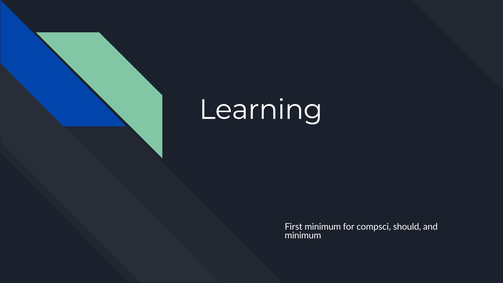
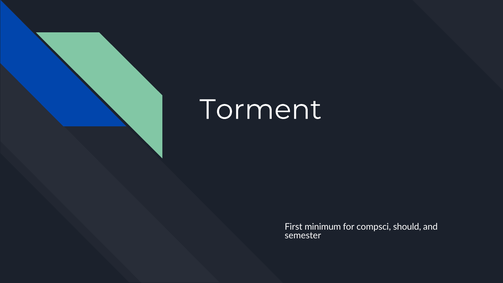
Learning: Learning -> Torment
minimum at (303, 235): minimum -> semester
